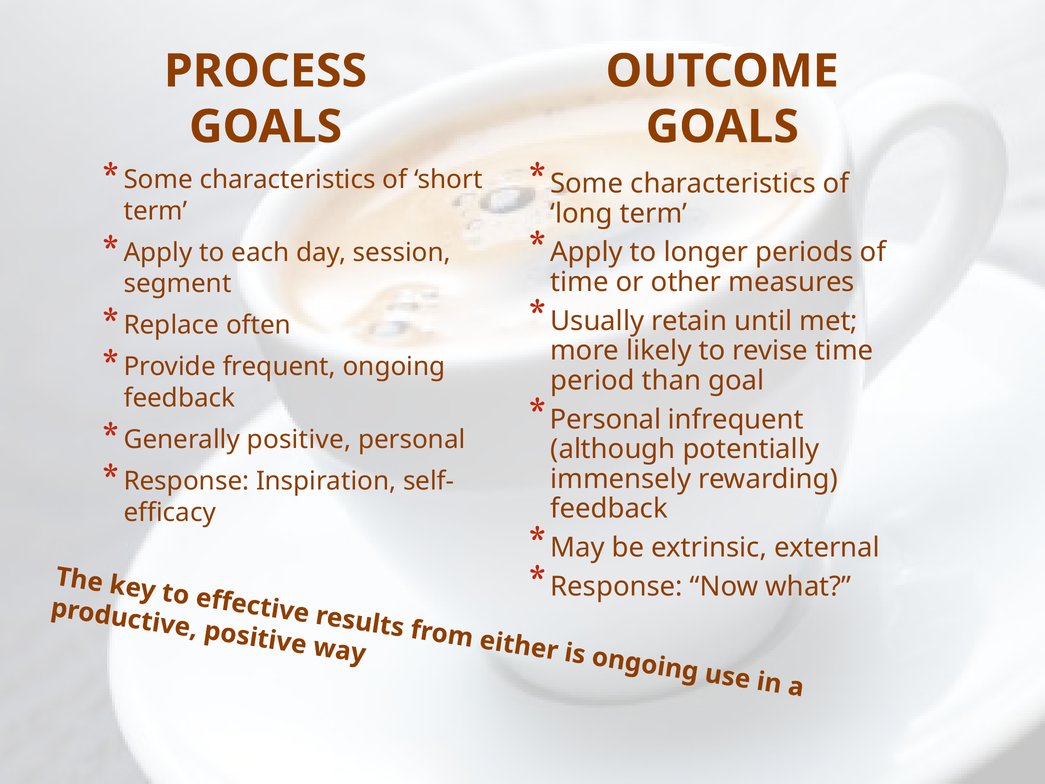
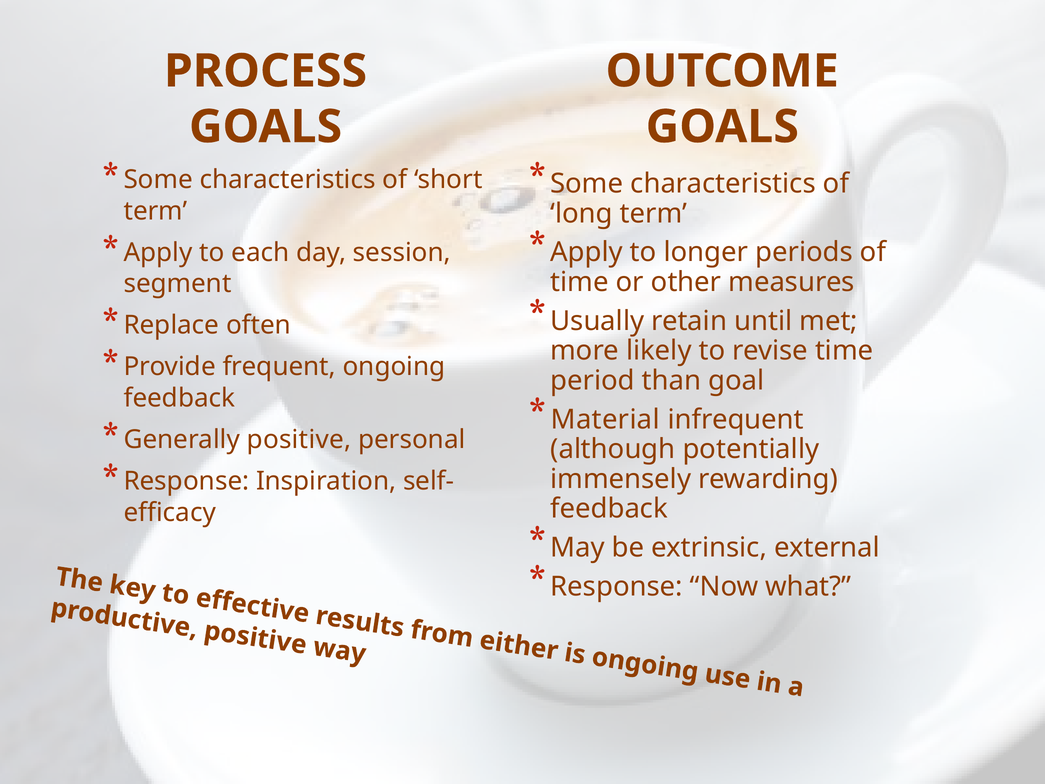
Personal at (606, 419): Personal -> Material
